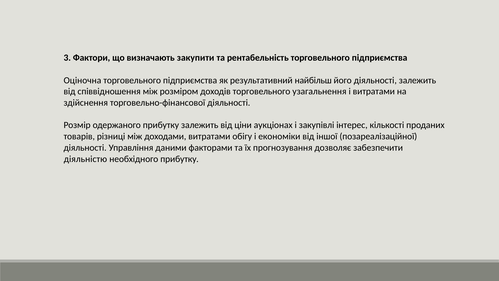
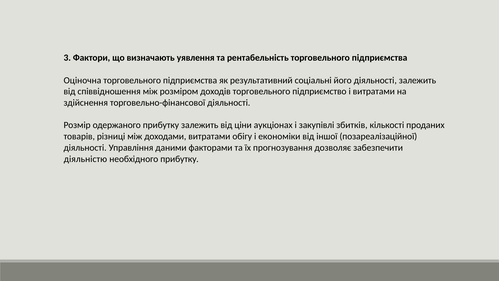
закупити: закупити -> уявлення
найбільш: найбільш -> соціальні
узагальнення: узагальнення -> підприємство
інтерес: інтерес -> збитків
